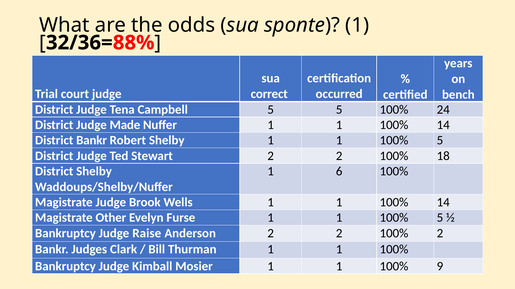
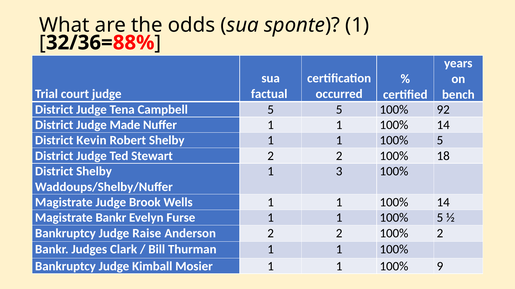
correct: correct -> factual
24: 24 -> 92
District Bankr: Bankr -> Kevin
6: 6 -> 3
Magistrate Other: Other -> Bankr
